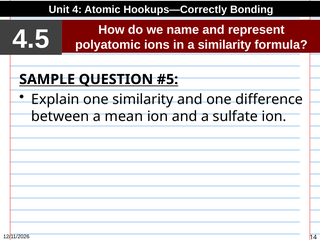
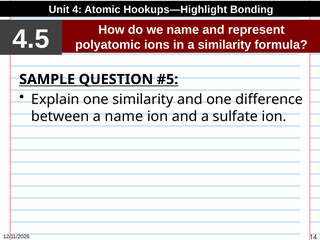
Hookups—Correctly: Hookups—Correctly -> Hookups—Highlight
a mean: mean -> name
